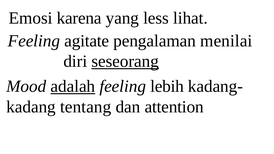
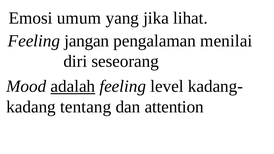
karena: karena -> umum
less: less -> jika
agitate: agitate -> jangan
seseorang underline: present -> none
lebih: lebih -> level
